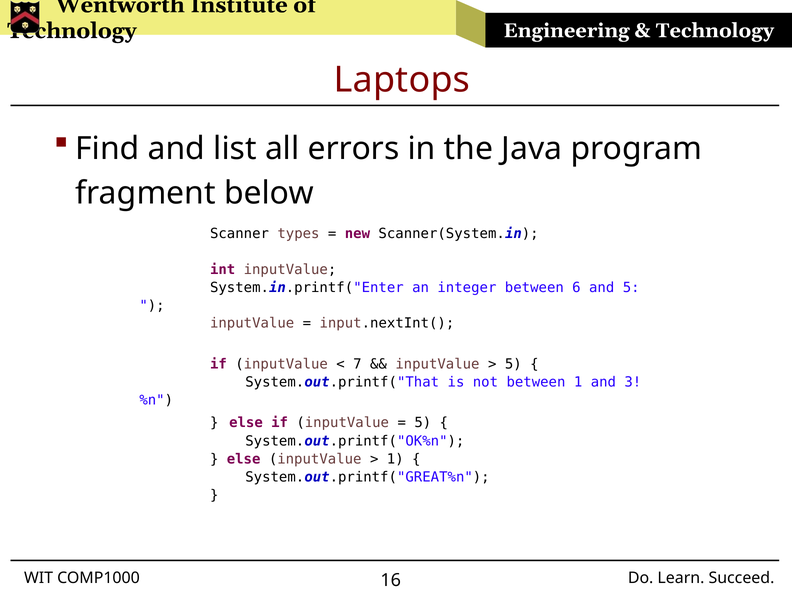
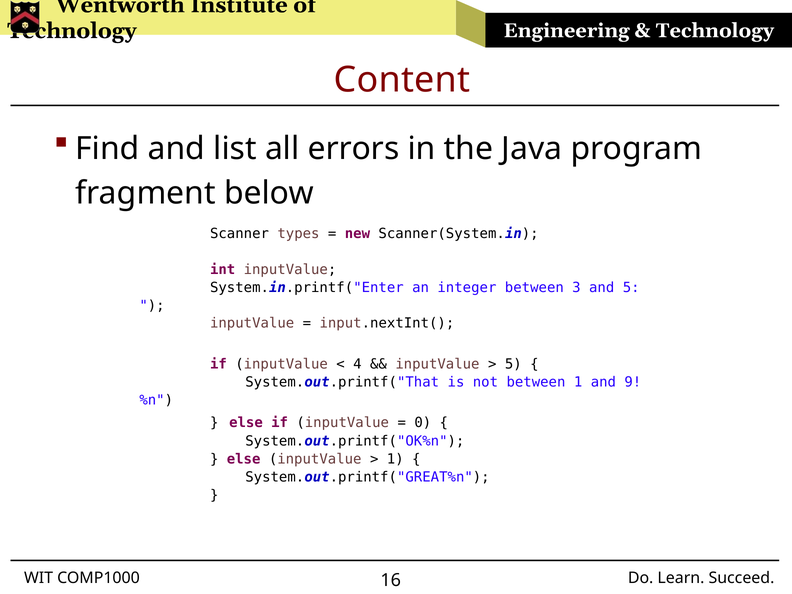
Laptops: Laptops -> Content
6: 6 -> 3
7: 7 -> 4
3: 3 -> 9
5 at (423, 422): 5 -> 0
